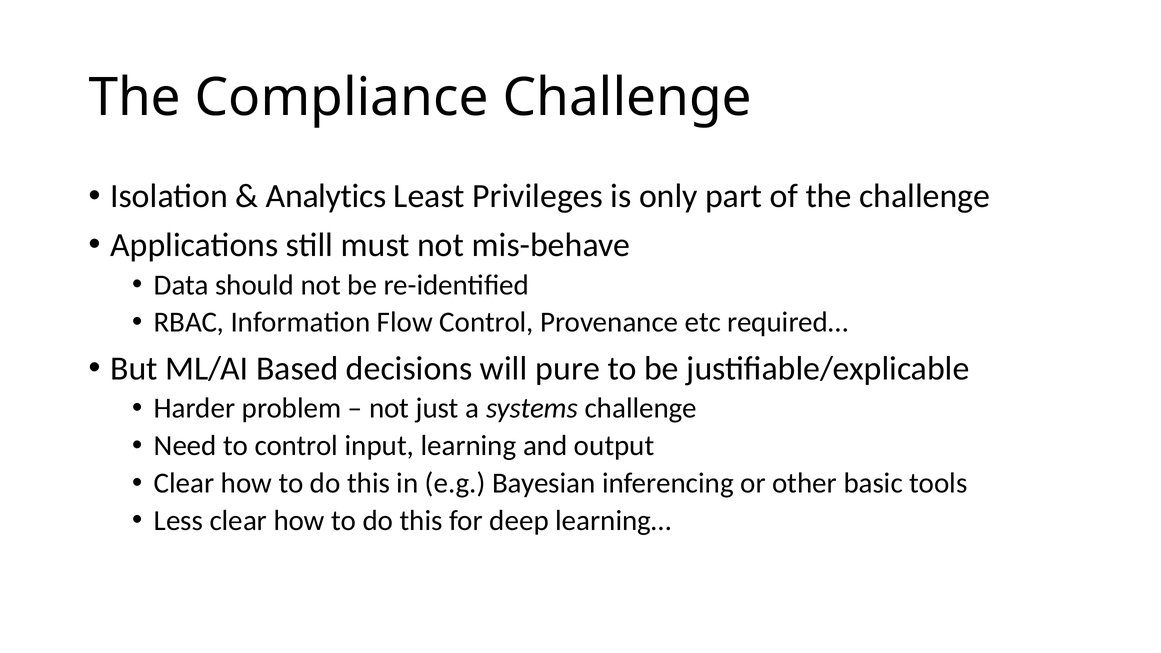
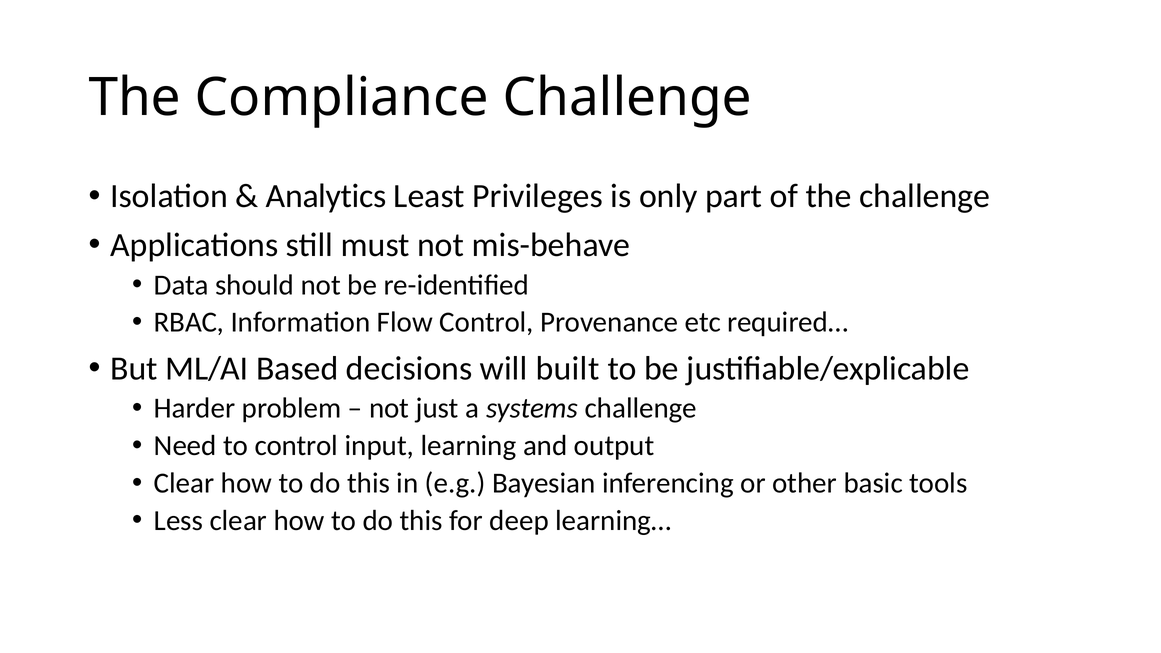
pure: pure -> built
